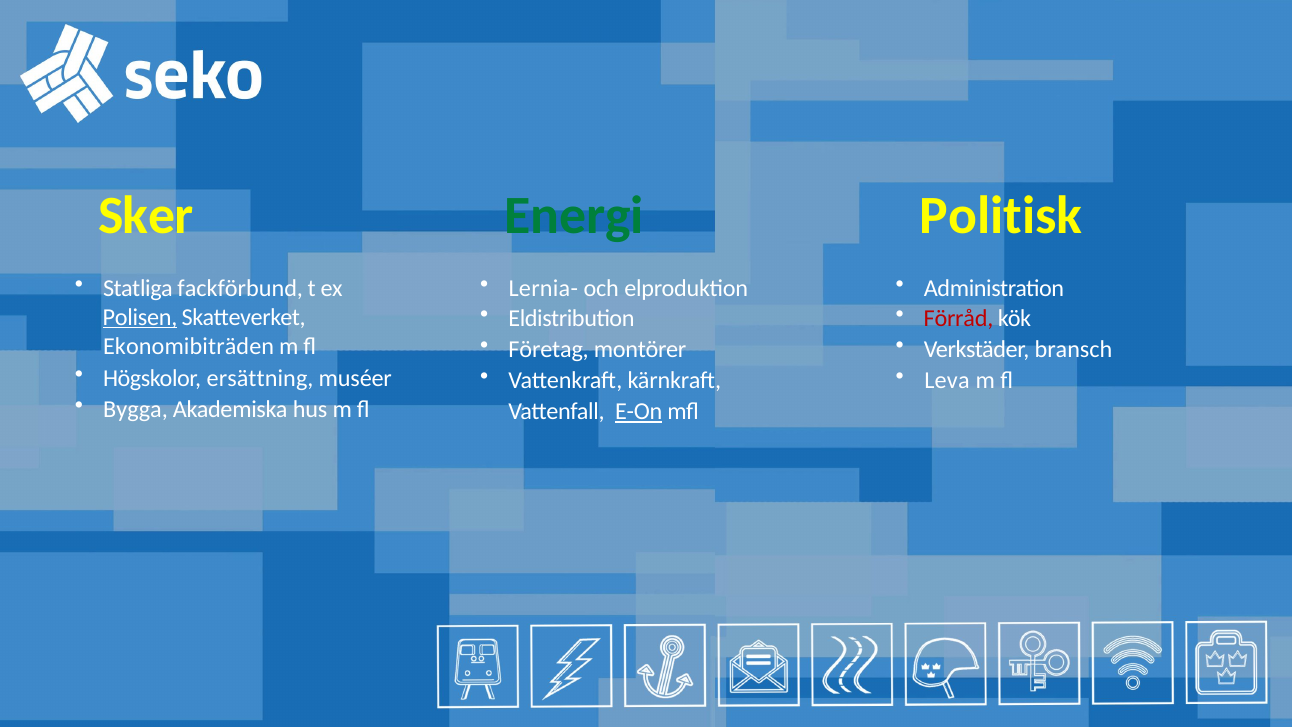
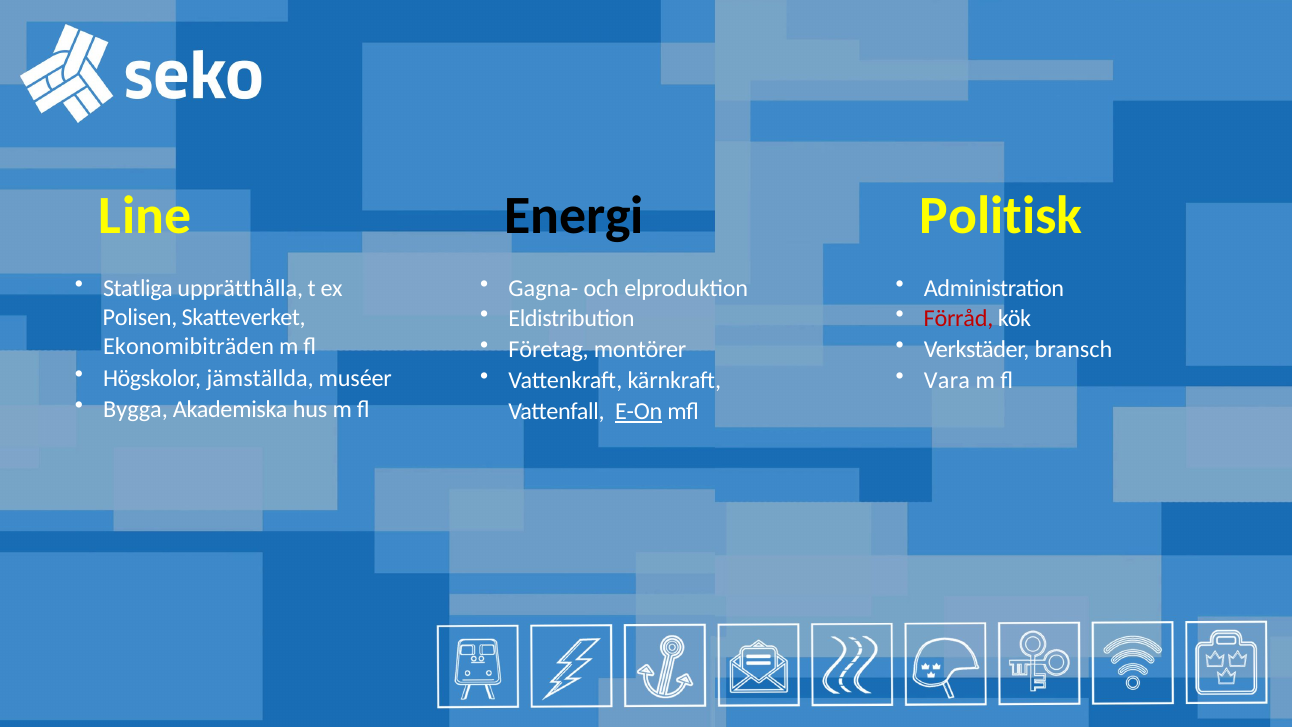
Sker: Sker -> Line
Energi colour: green -> black
fackförbund: fackförbund -> upprätthålla
Lernia-: Lernia- -> Gagna-
Polisen underline: present -> none
ersättning: ersättning -> jämställda
Leva: Leva -> Vara
